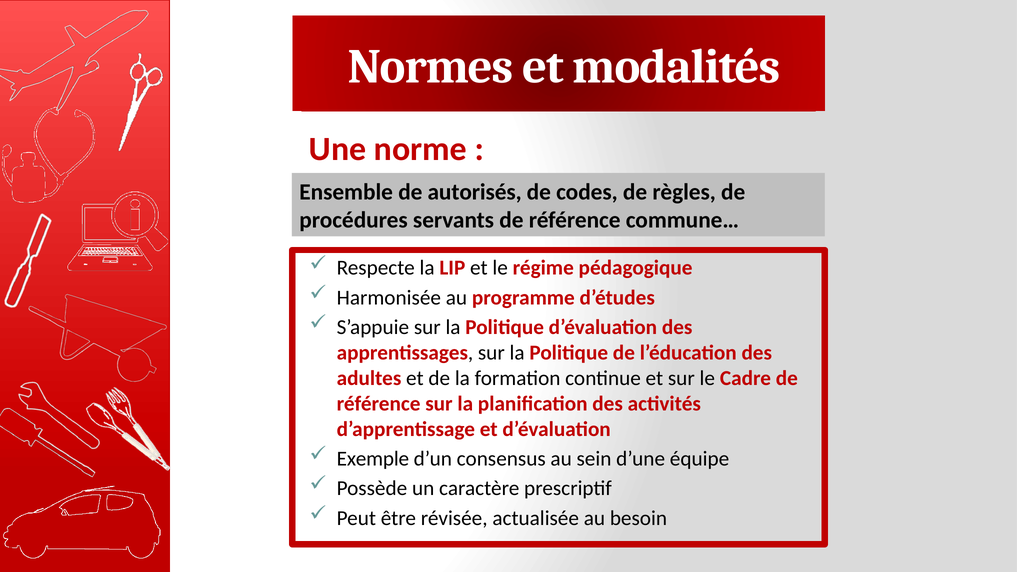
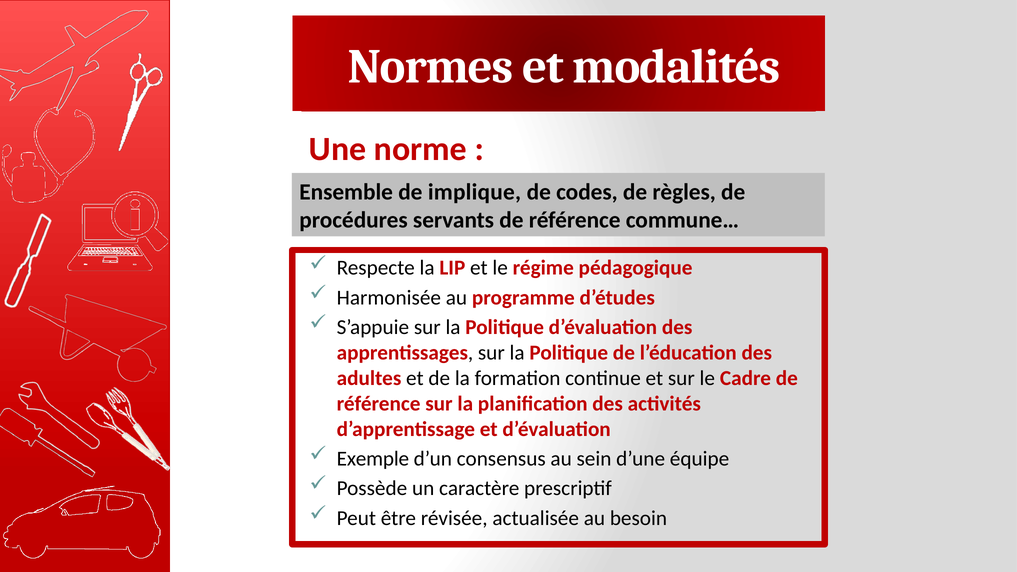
autorisés: autorisés -> implique
